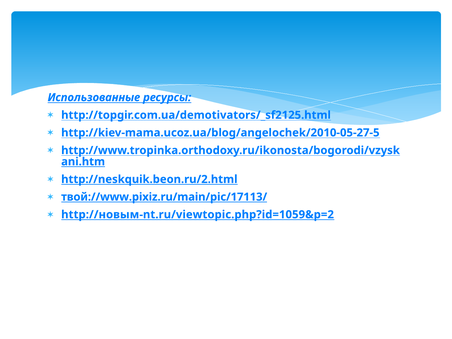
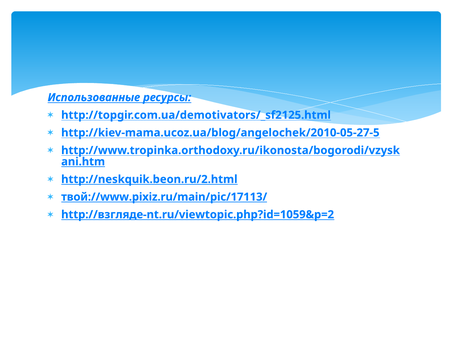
http://новым-nt.ru/viewtopic.php?id=1059&p=2: http://новым-nt.ru/viewtopic.php?id=1059&p=2 -> http://взгляде-nt.ru/viewtopic.php?id=1059&p=2
